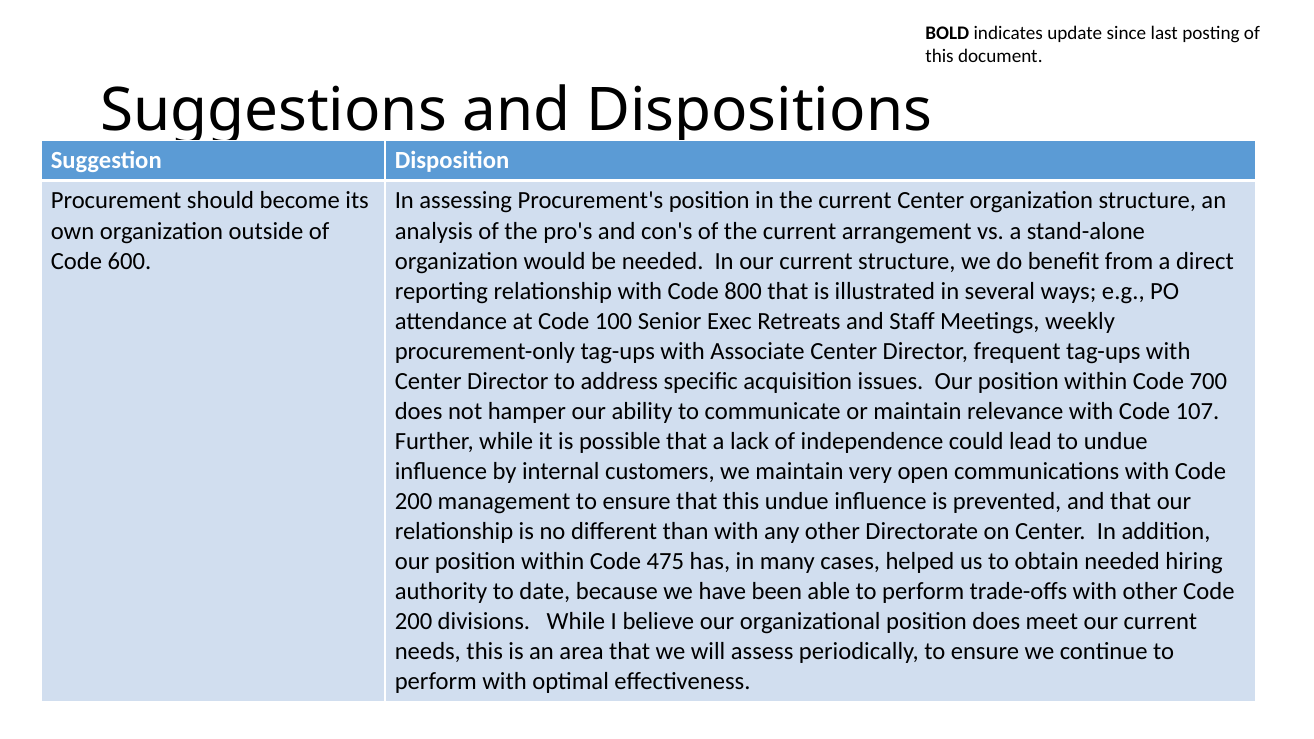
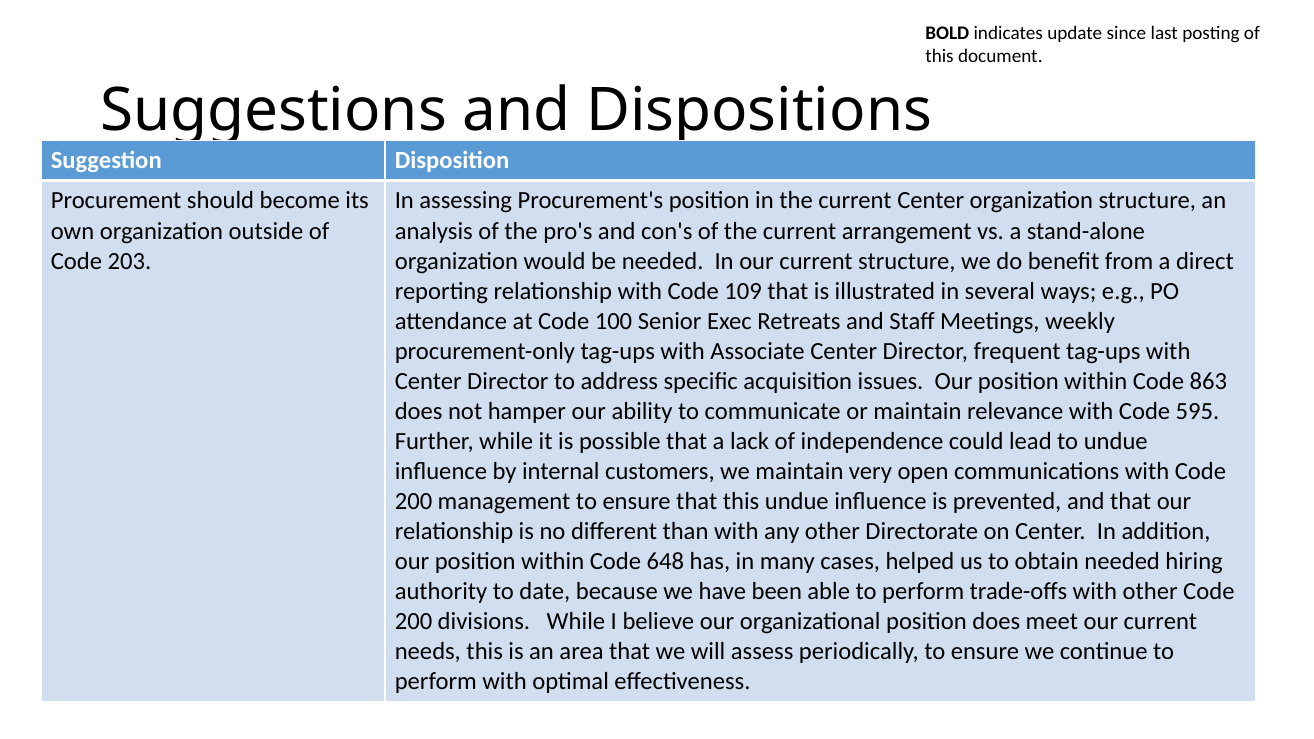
600: 600 -> 203
800: 800 -> 109
700: 700 -> 863
107: 107 -> 595
475: 475 -> 648
